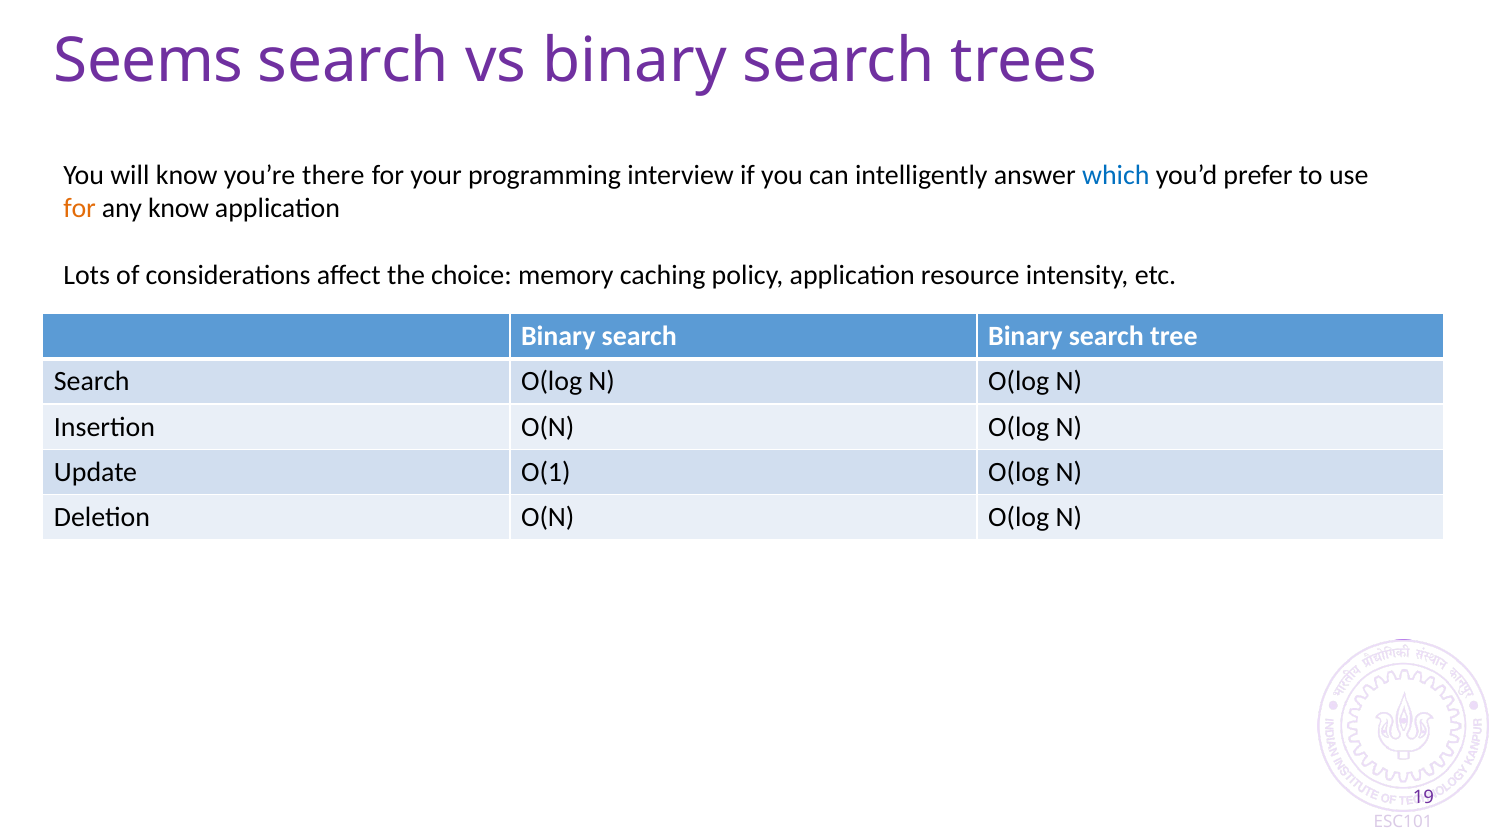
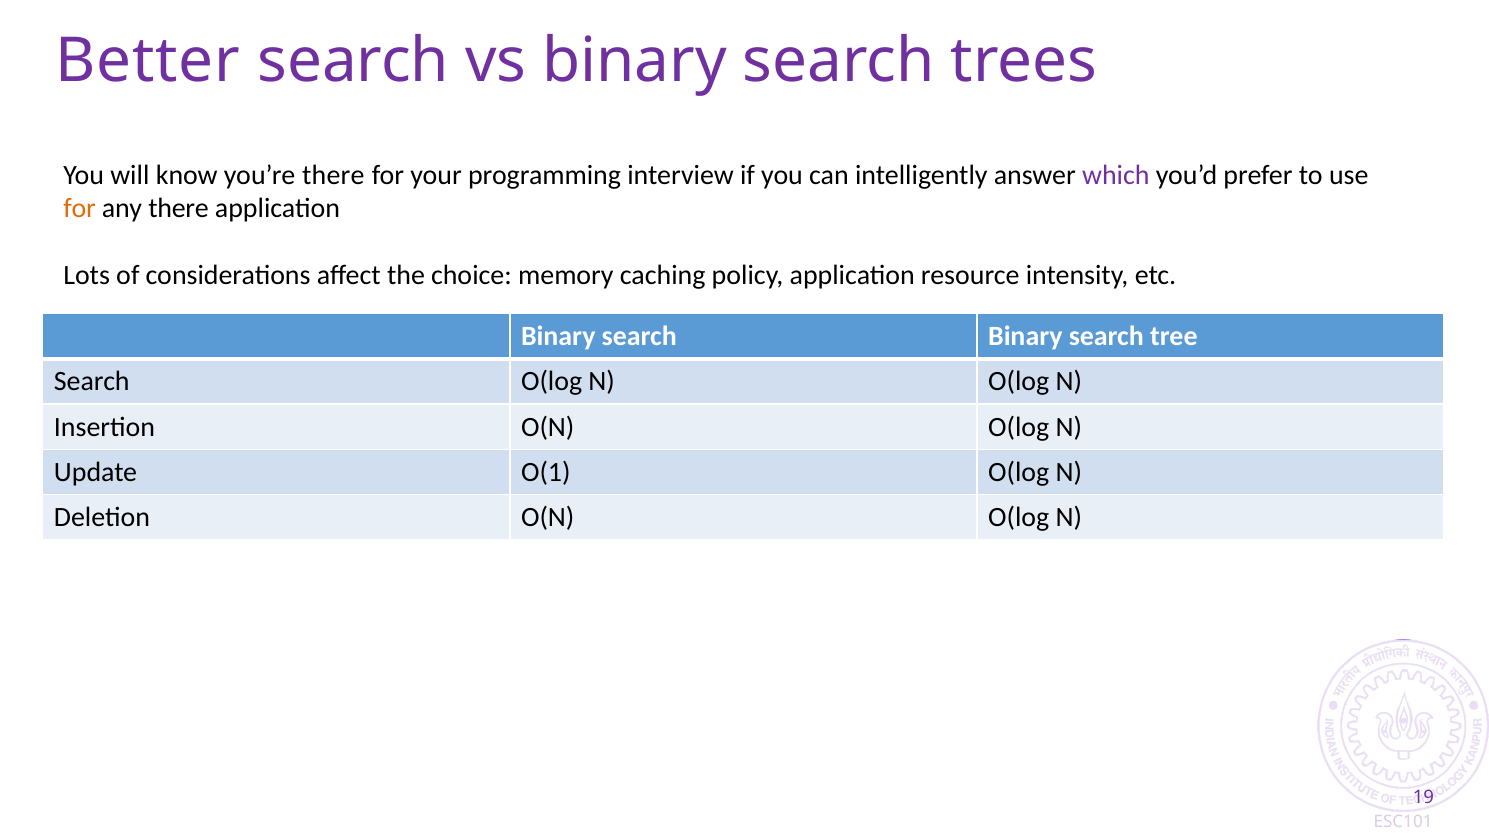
Seems: Seems -> Better
which colour: blue -> purple
any know: know -> there
